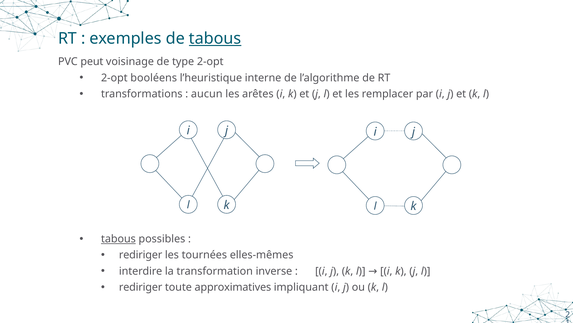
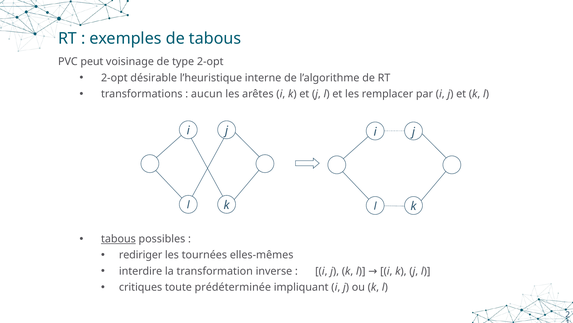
tabous at (215, 38) underline: present -> none
booléens: booléens -> désirable
rediriger at (141, 287): rediriger -> critiques
approximatives: approximatives -> prédéterminée
